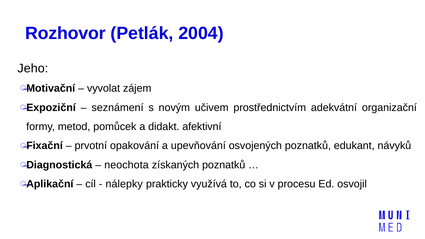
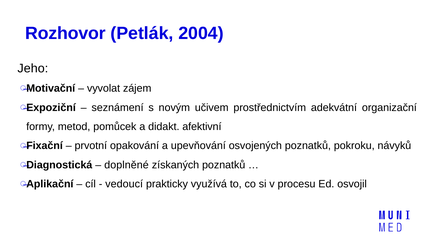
edukant: edukant -> pokroku
neochota: neochota -> doplněné
nálepky: nálepky -> vedoucí
